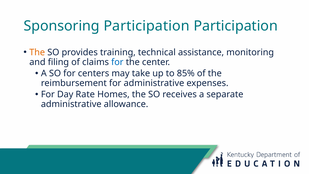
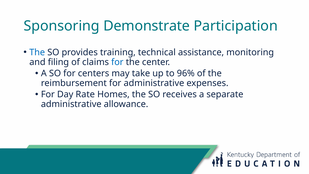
Sponsoring Participation: Participation -> Demonstrate
The at (37, 52) colour: orange -> blue
85%: 85% -> 96%
